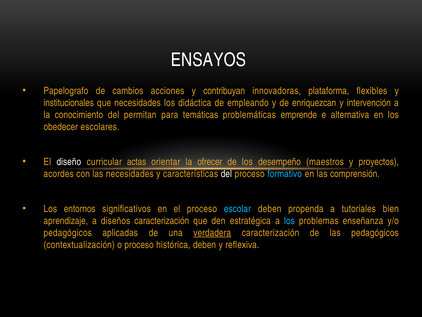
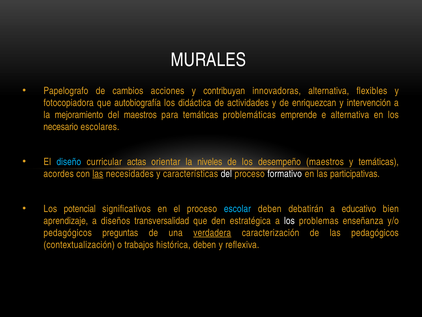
ENSAYOS: ENSAYOS -> MURALES
innovadoras plataforma: plataforma -> alternativa
institucionales: institucionales -> fotocopiadora
que necesidades: necesidades -> autobiografía
empleando: empleando -> actividades
conocimiento: conocimiento -> mejoramiento
del permitan: permitan -> maestros
obedecer: obedecer -> necesario
diseño colour: white -> light blue
ofrecer: ofrecer -> niveles
y proyectos: proyectos -> temáticas
las at (98, 174) underline: none -> present
formativo colour: light blue -> white
comprensión: comprensión -> participativas
entornos: entornos -> potencial
propenda: propenda -> debatirán
tutoriales: tutoriales -> educativo
diseños caracterización: caracterización -> transversalidad
los at (289, 220) colour: light blue -> white
aplicadas: aplicadas -> preguntas
o proceso: proceso -> trabajos
